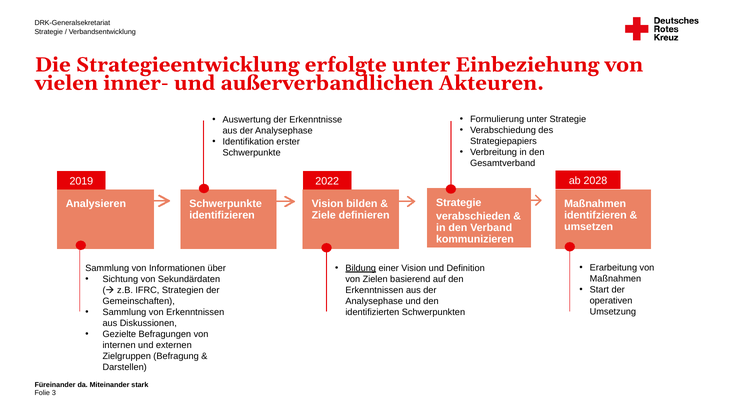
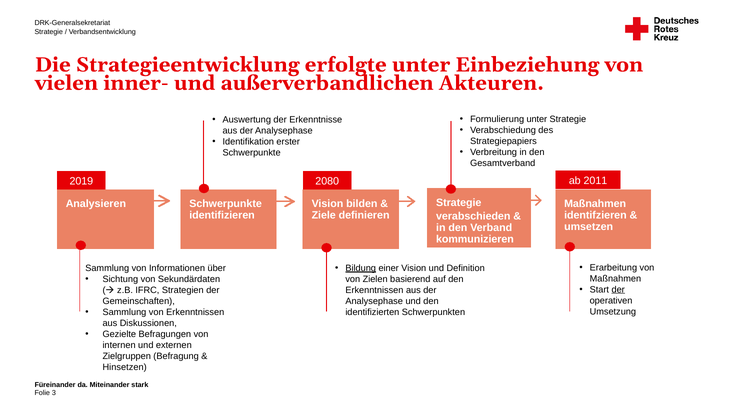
2022: 2022 -> 2080
2028: 2028 -> 2011
der at (618, 290) underline: none -> present
Darstellen: Darstellen -> Hinsetzen
